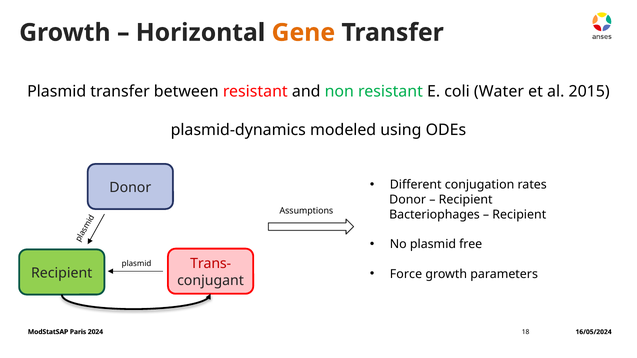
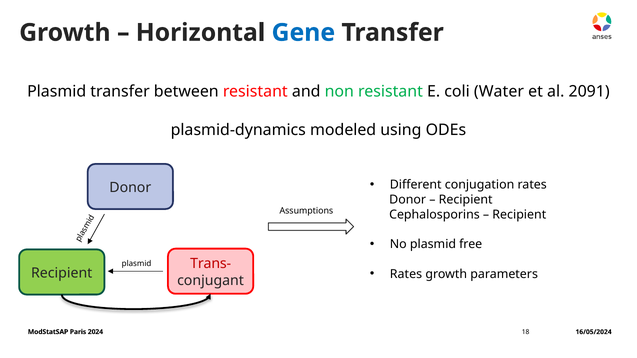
Gene colour: orange -> blue
2015: 2015 -> 2091
Bacteriophages: Bacteriophages -> Cephalosporins
Force at (406, 274): Force -> Rates
